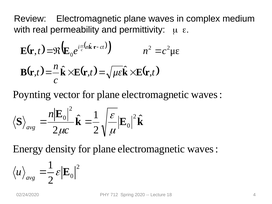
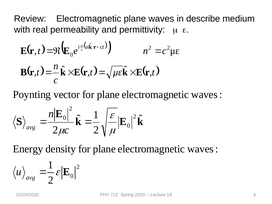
complex: complex -> describe
